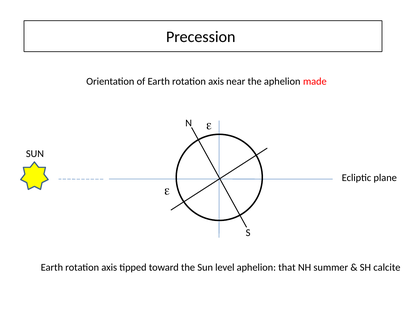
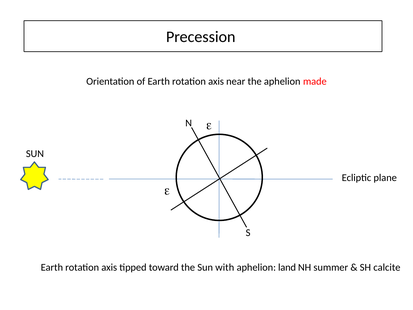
level: level -> with
that: that -> land
